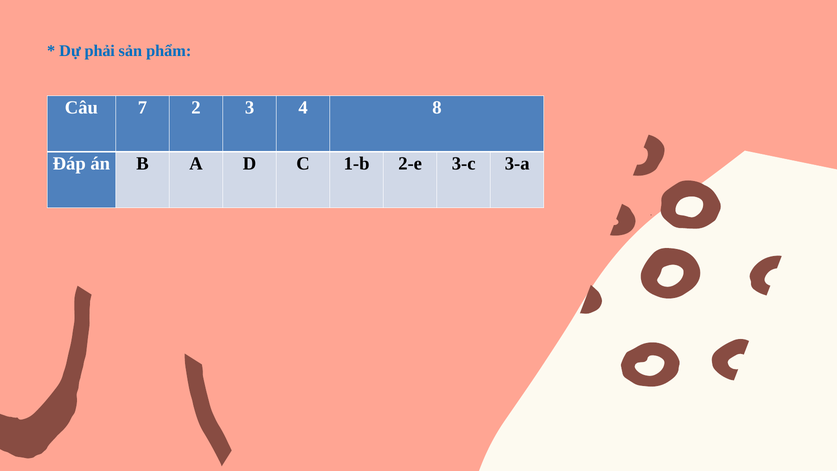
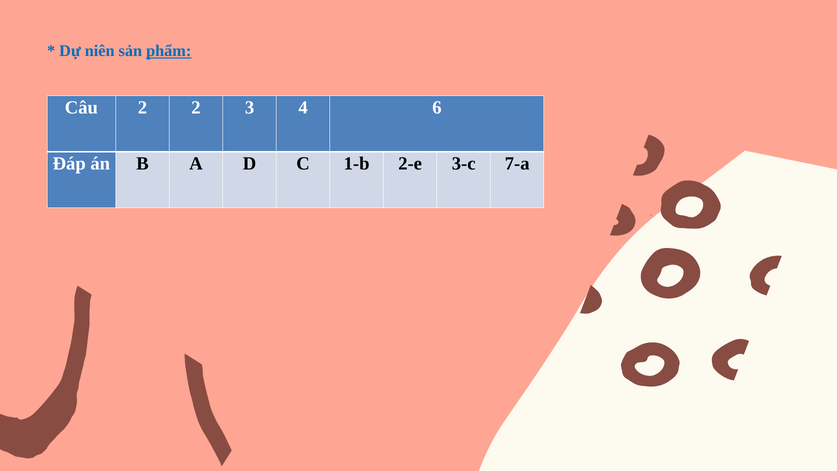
phải: phải -> niên
phẩm underline: none -> present
Câu 7: 7 -> 2
8: 8 -> 6
3-a: 3-a -> 7-a
